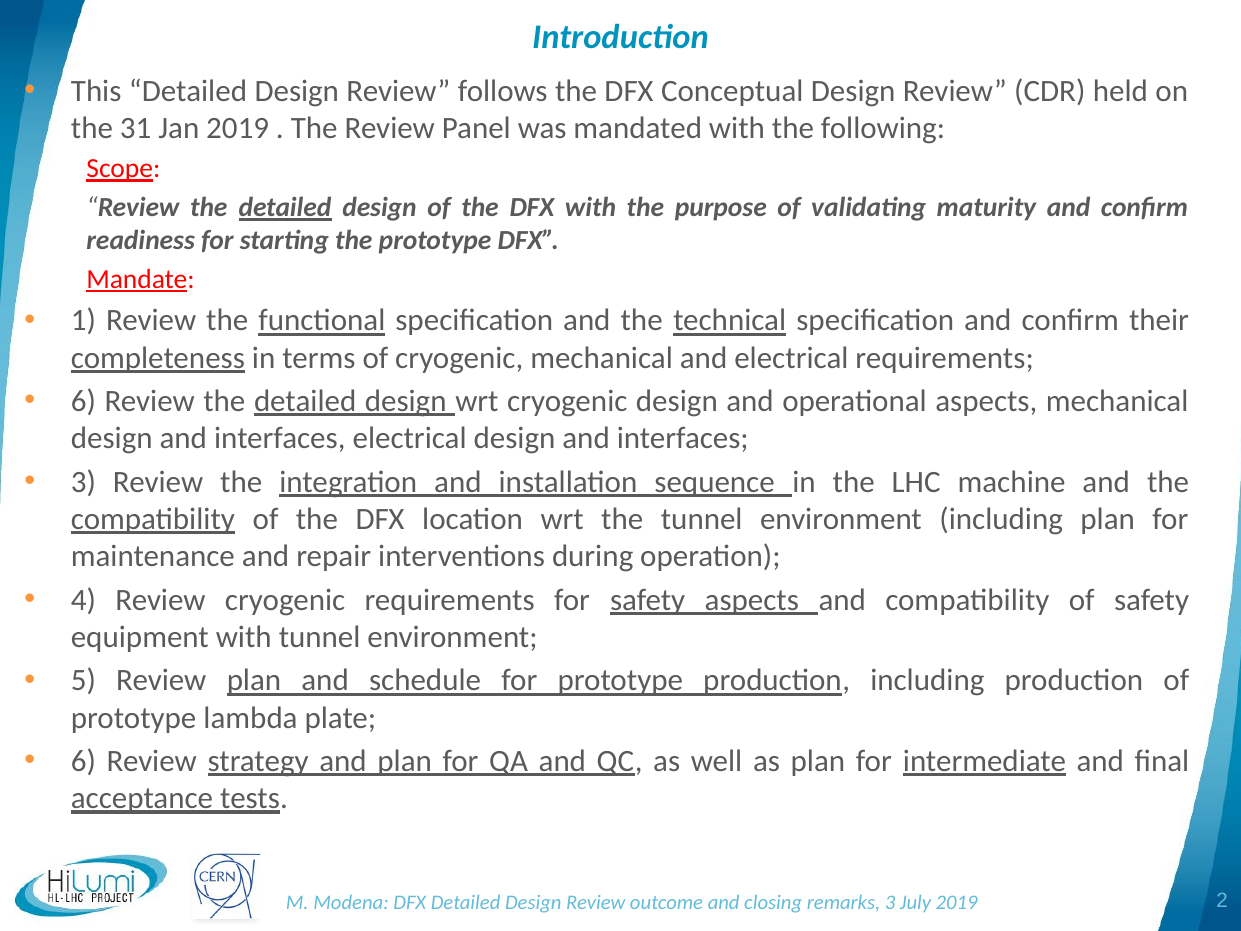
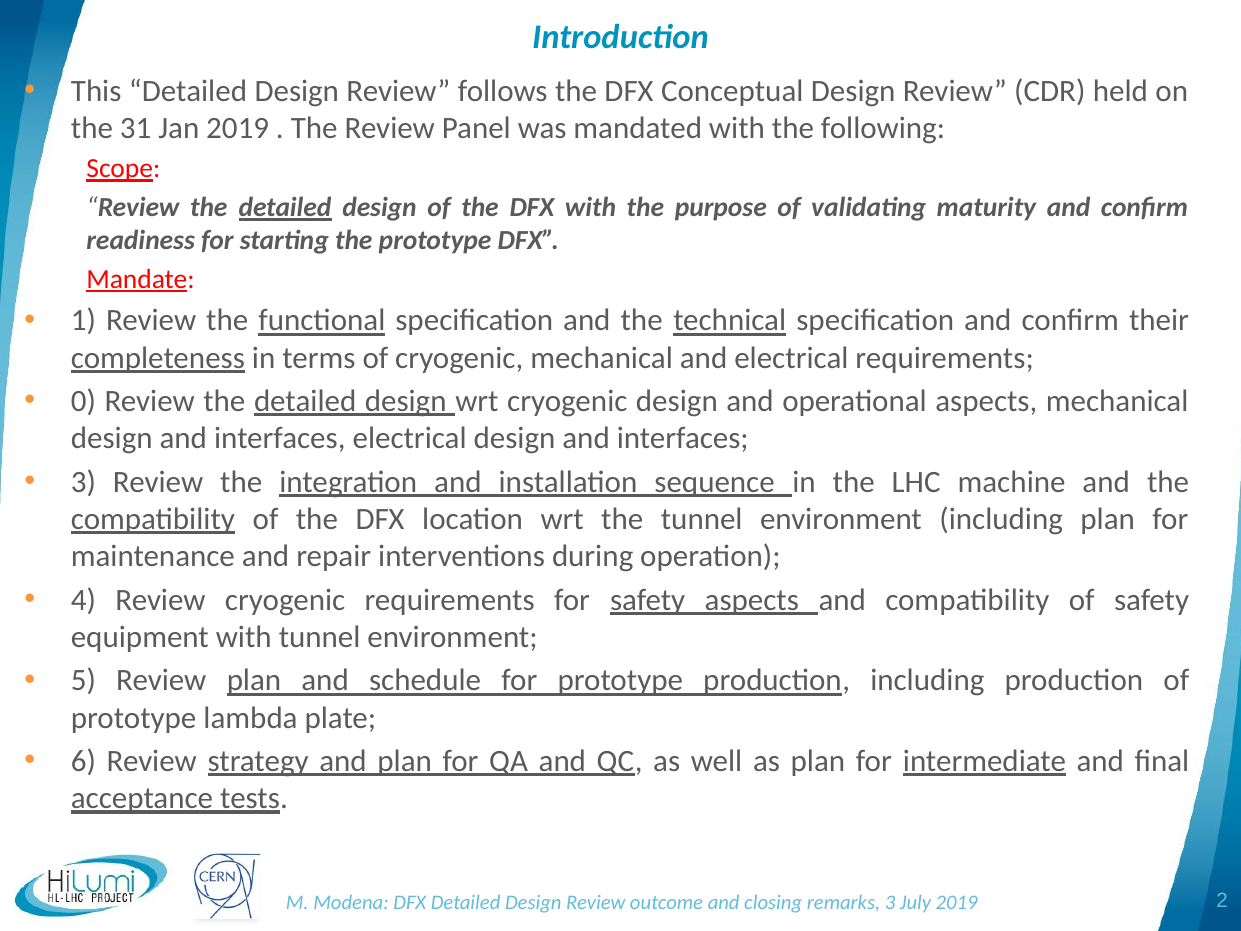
6 at (83, 401): 6 -> 0
